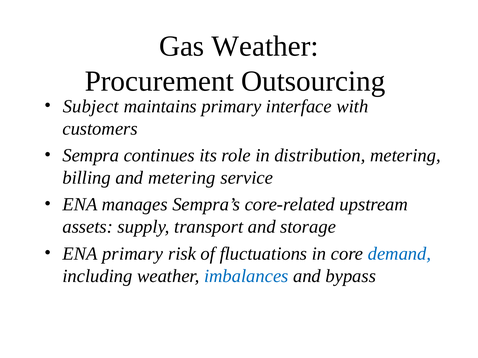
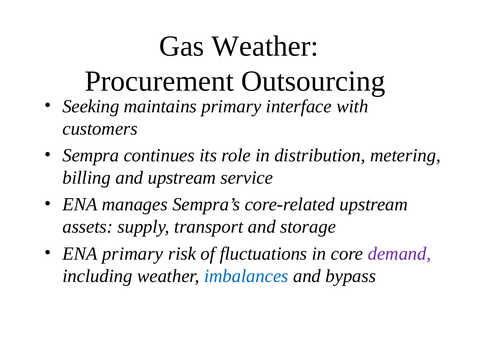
Subject: Subject -> Seeking
and metering: metering -> upstream
demand colour: blue -> purple
